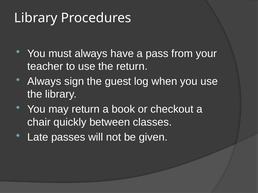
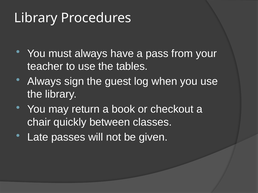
the return: return -> tables
